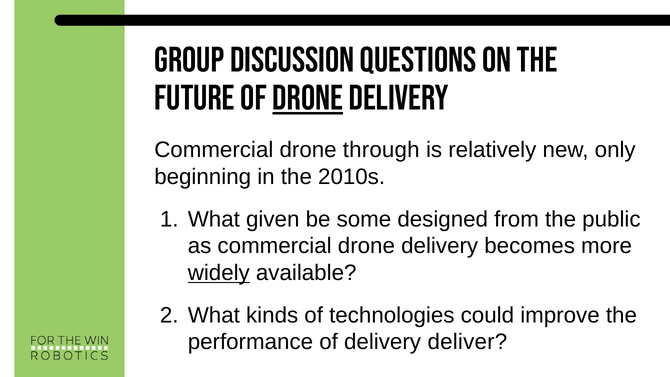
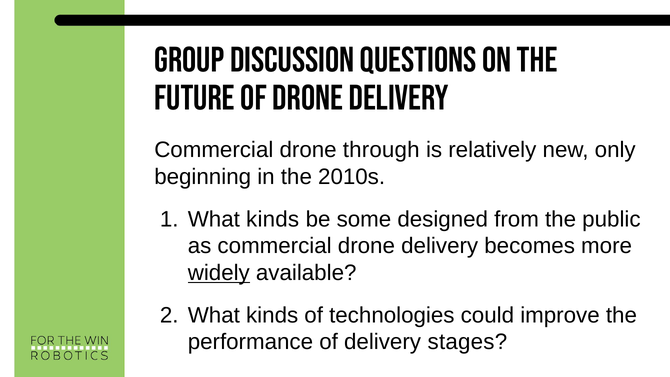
drone at (308, 98) underline: present -> none
given at (273, 219): given -> kinds
deliver: deliver -> stages
